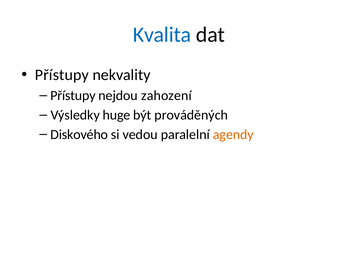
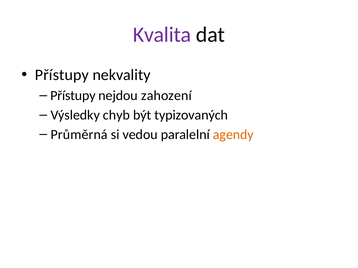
Kvalita colour: blue -> purple
huge: huge -> chyb
prováděných: prováděných -> typizovaných
Diskového: Diskového -> Průměrná
